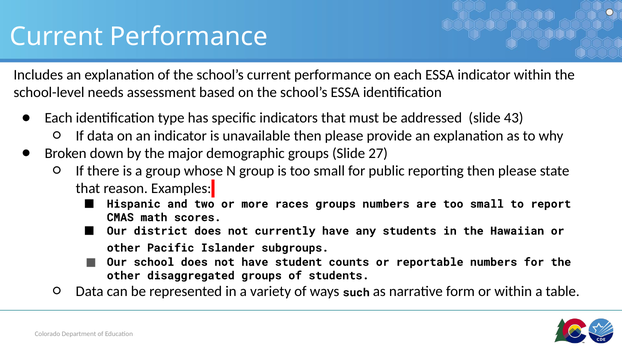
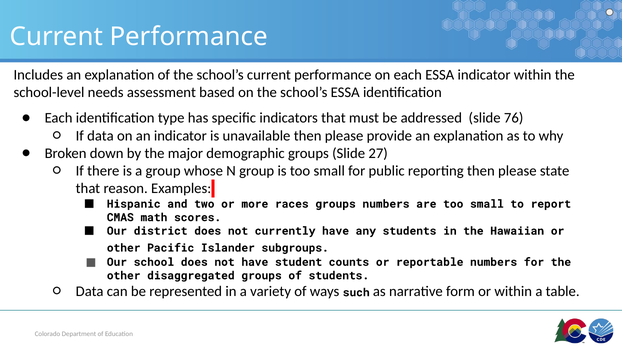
43: 43 -> 76
